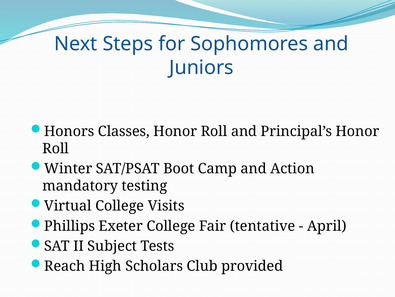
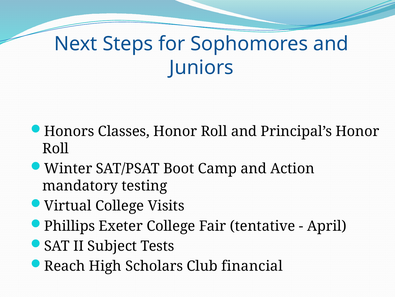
provided: provided -> financial
